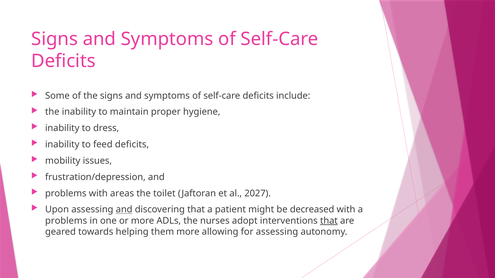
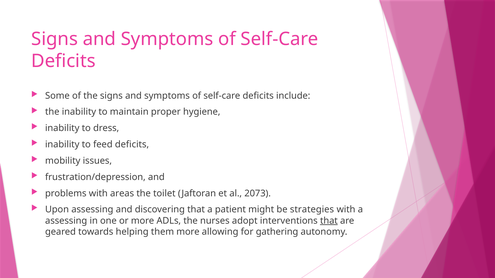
2027: 2027 -> 2073
and at (124, 210) underline: present -> none
decreased: decreased -> strategies
problems at (66, 221): problems -> assessing
for assessing: assessing -> gathering
